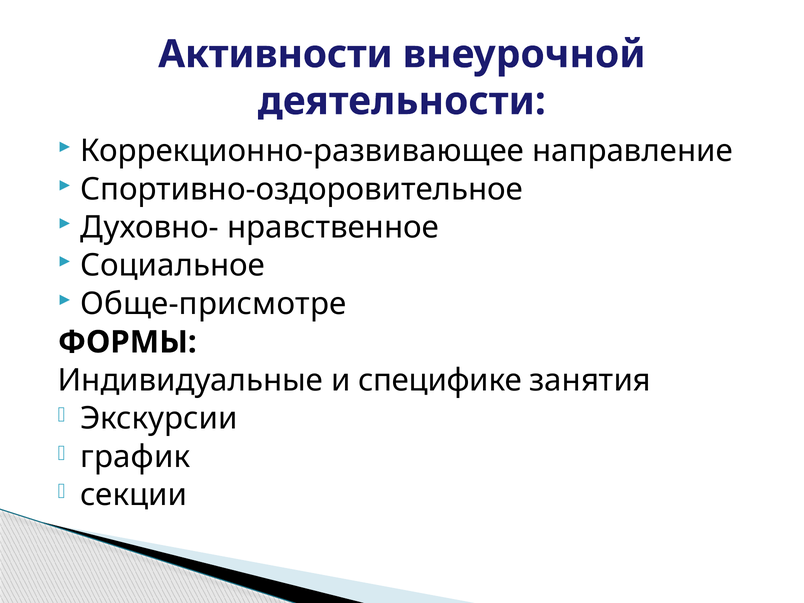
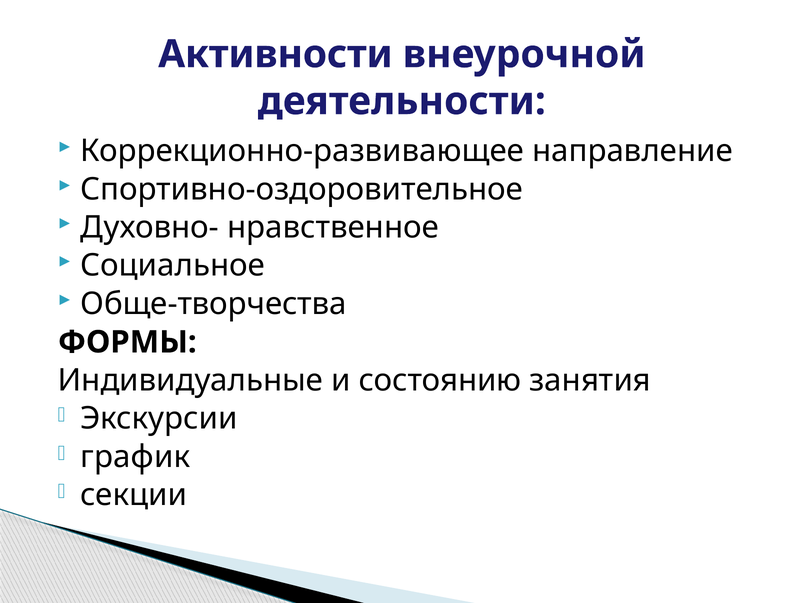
Обще-присмотре: Обще-присмотре -> Обще-творчества
специфике: специфике -> состоянию
